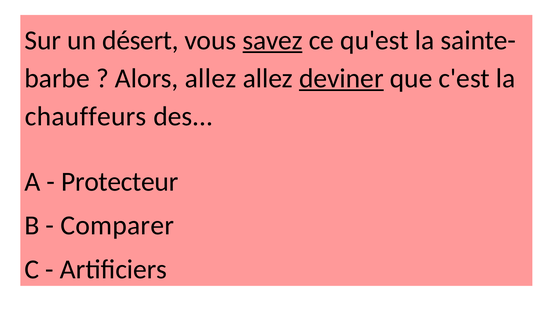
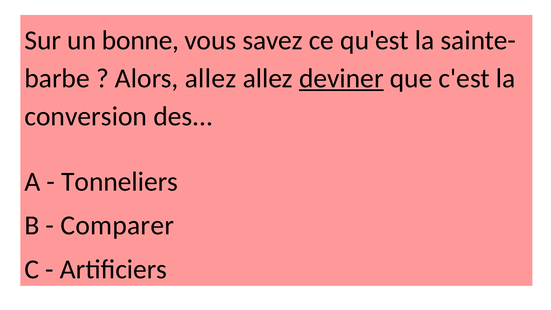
désert: désert -> bonne
savez underline: present -> none
chauffeurs: chauffeurs -> conversion
Protecteur: Protecteur -> Tonneliers
